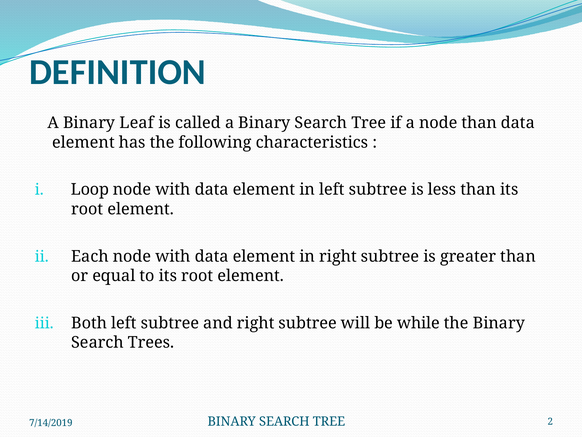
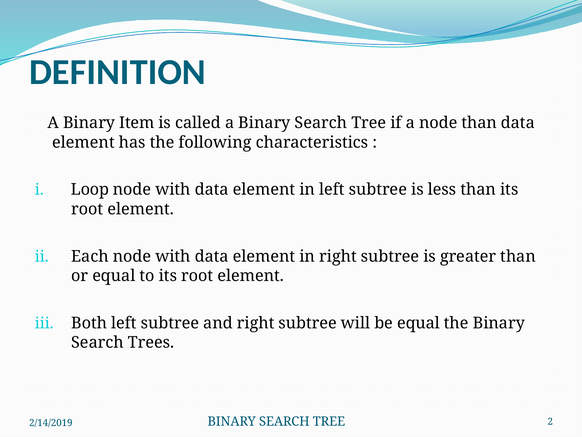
Leaf: Leaf -> Item
be while: while -> equal
7/14/2019: 7/14/2019 -> 2/14/2019
